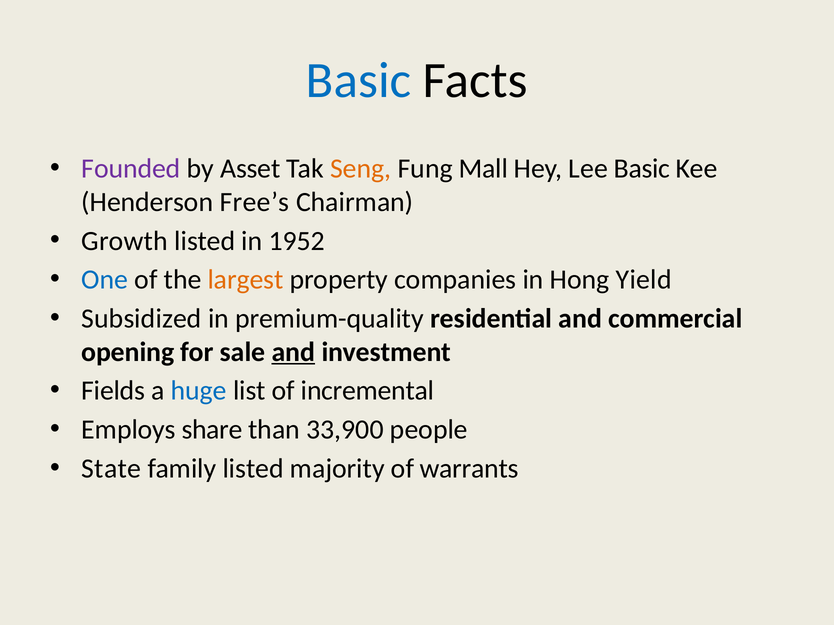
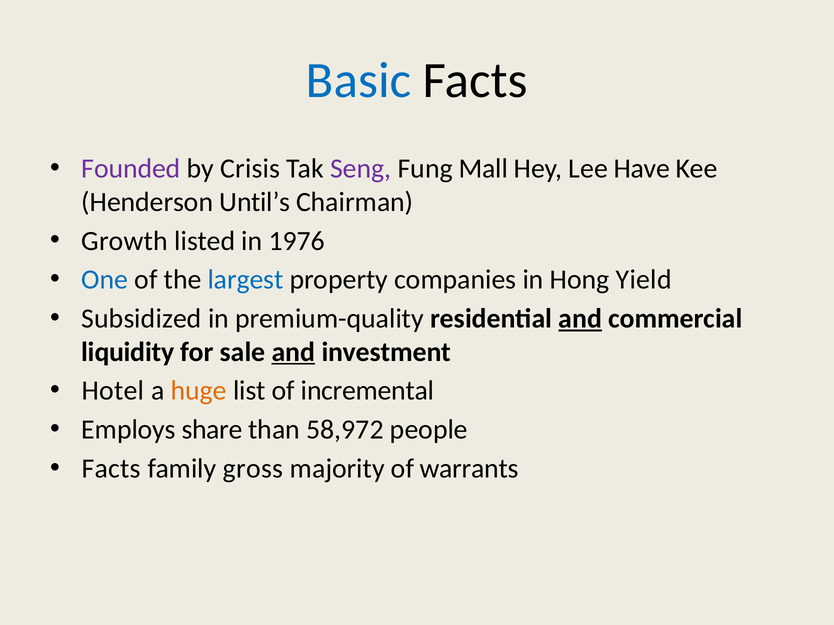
Asset: Asset -> Crisis
Seng colour: orange -> purple
Lee Basic: Basic -> Have
Free’s: Free’s -> Until’s
1952: 1952 -> 1976
largest colour: orange -> blue
and at (580, 319) underline: none -> present
opening: opening -> liquidity
Fields: Fields -> Hotel
huge colour: blue -> orange
33,900: 33,900 -> 58,972
State at (111, 469): State -> Facts
family listed: listed -> gross
